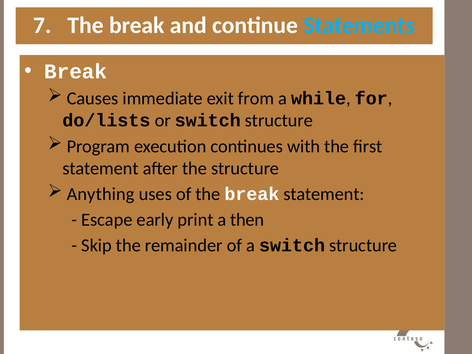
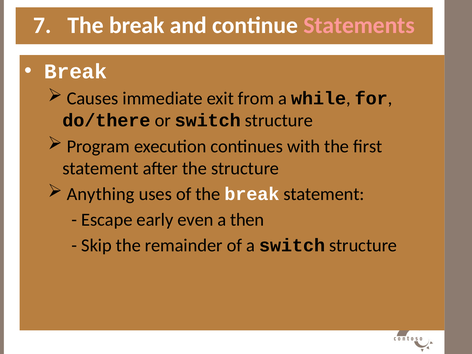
Statements colour: light blue -> pink
do/lists: do/lists -> do/there
print: print -> even
